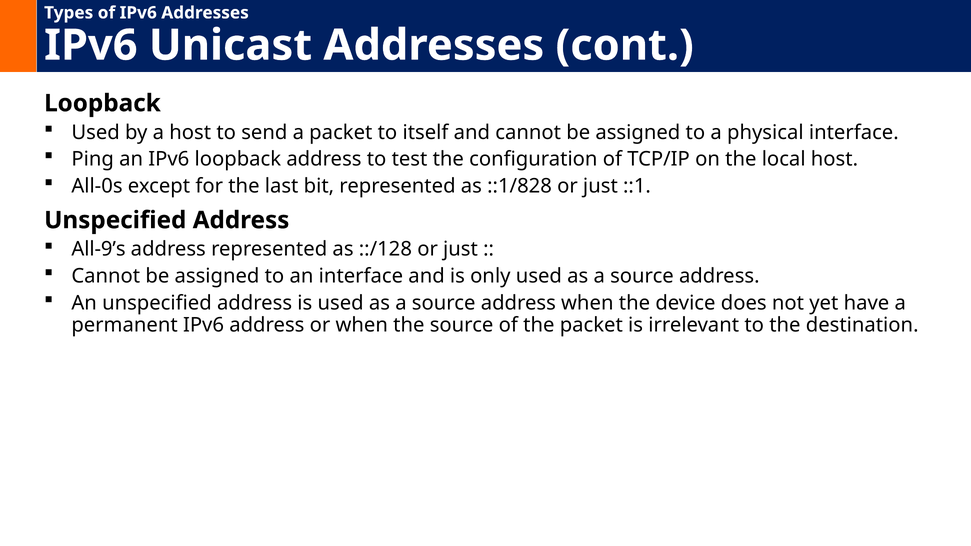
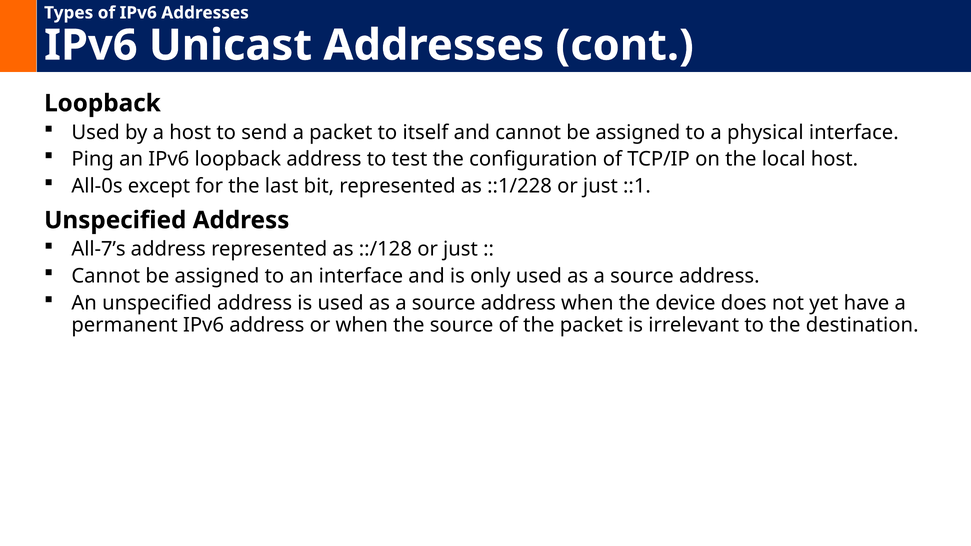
::1/828: ::1/828 -> ::1/228
All-9’s: All-9’s -> All-7’s
